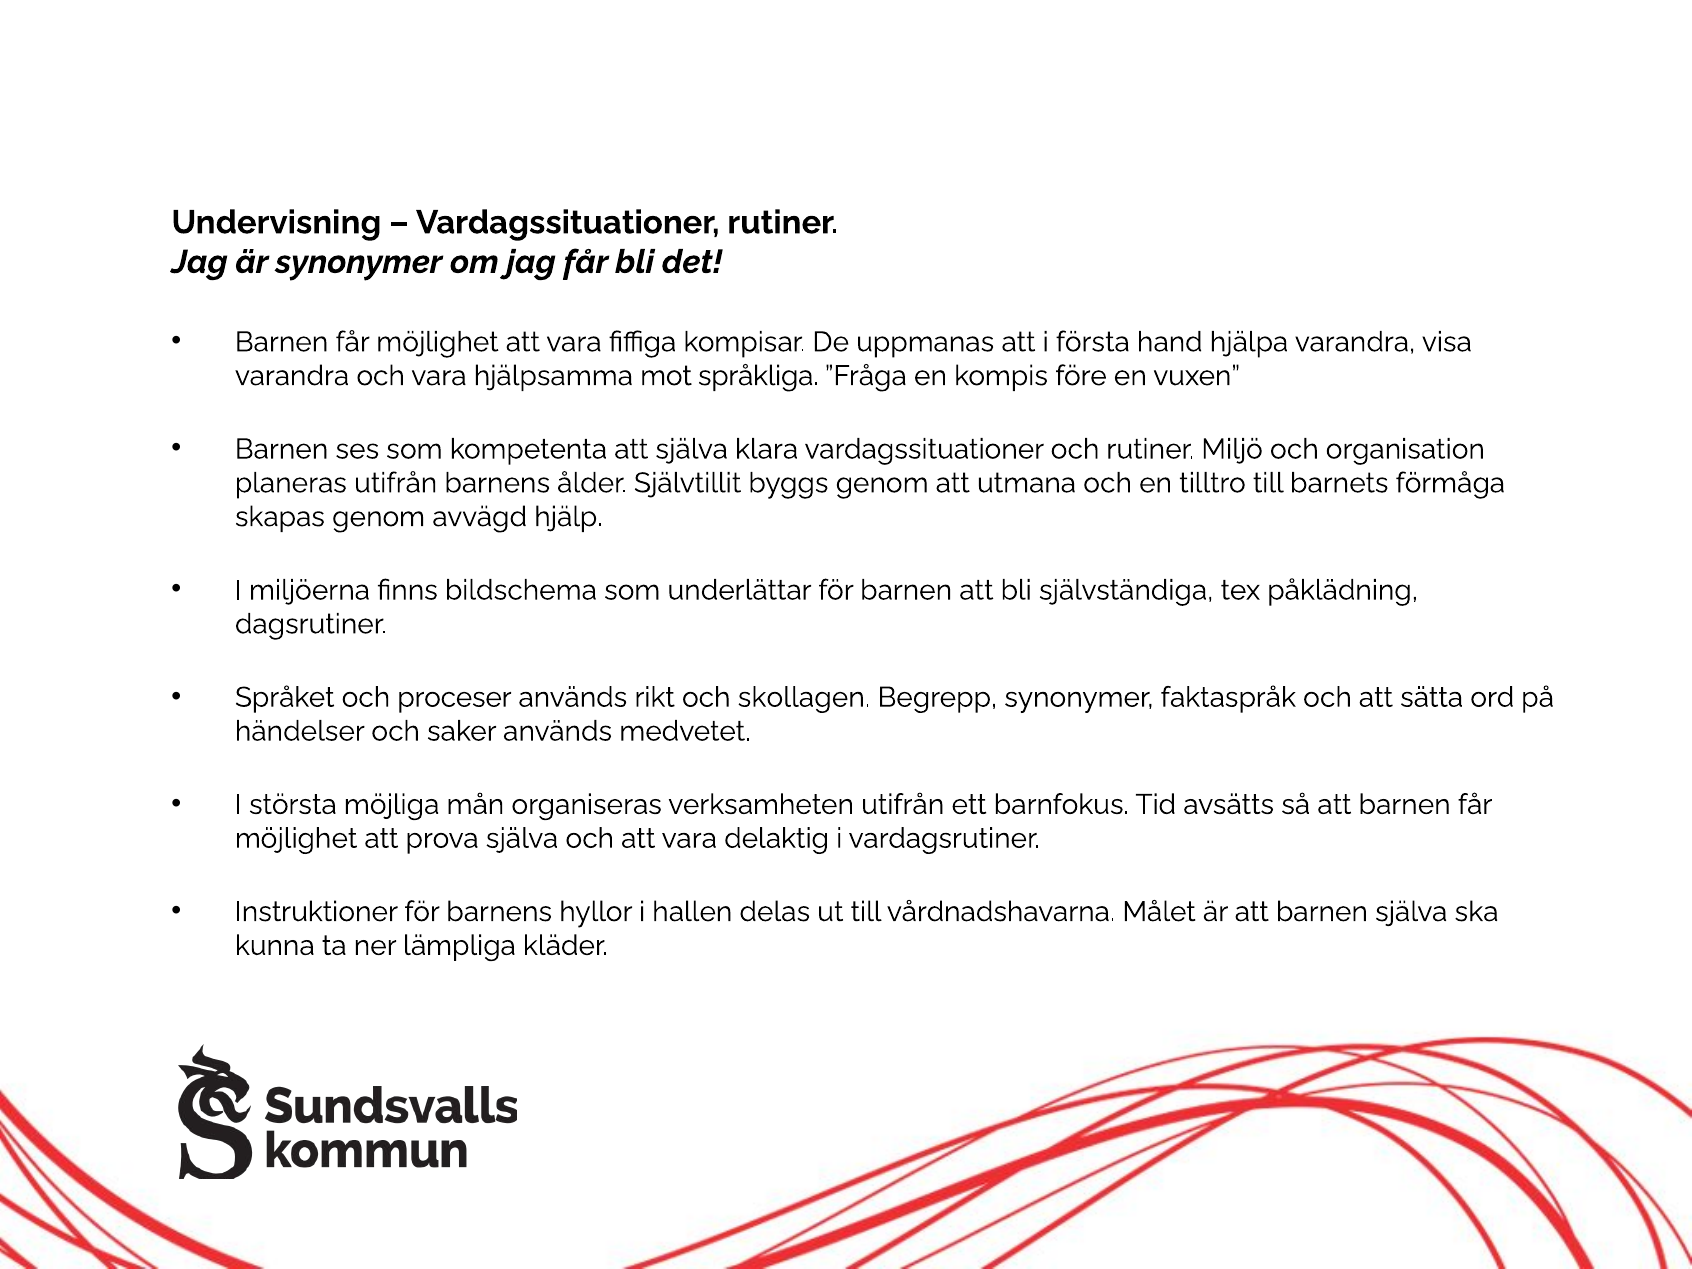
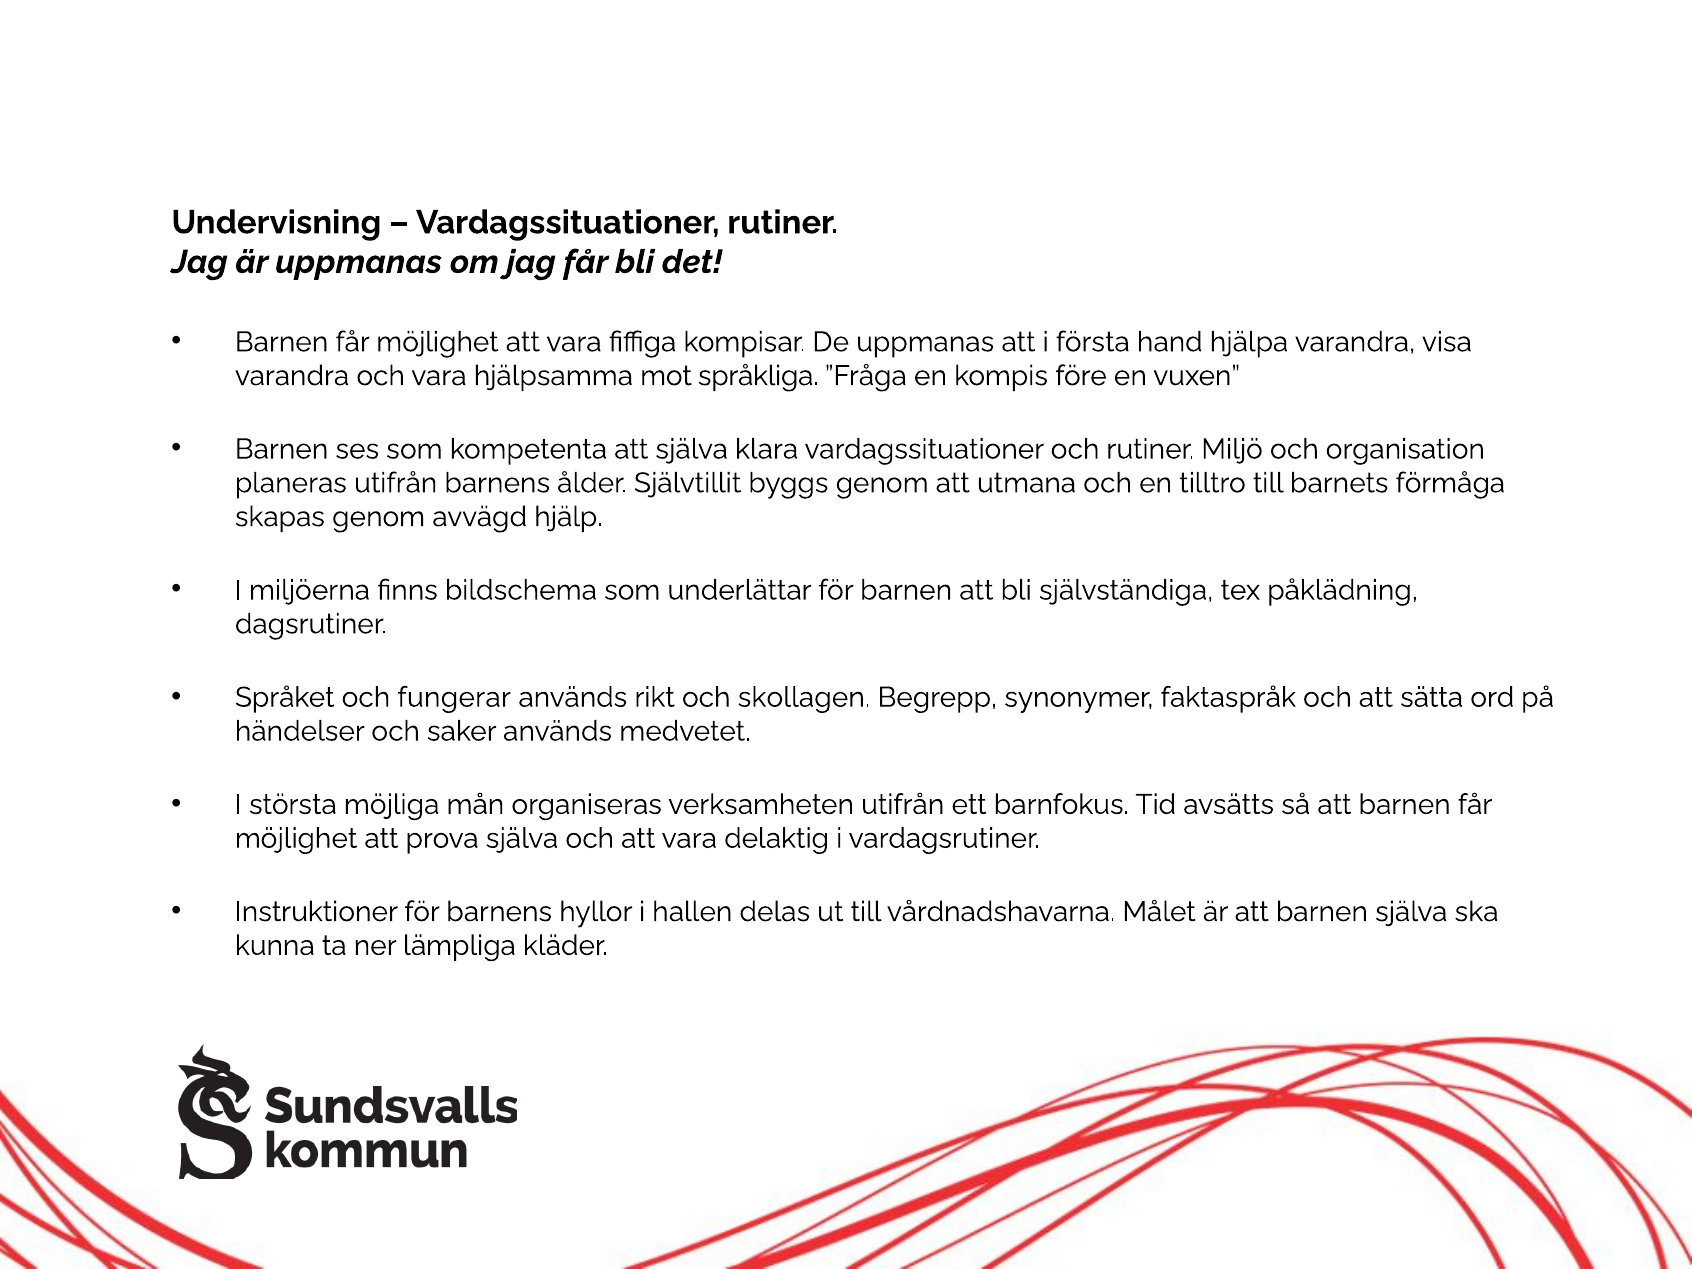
är synonymer: synonymer -> uppmanas
proceser: proceser -> fungerar
